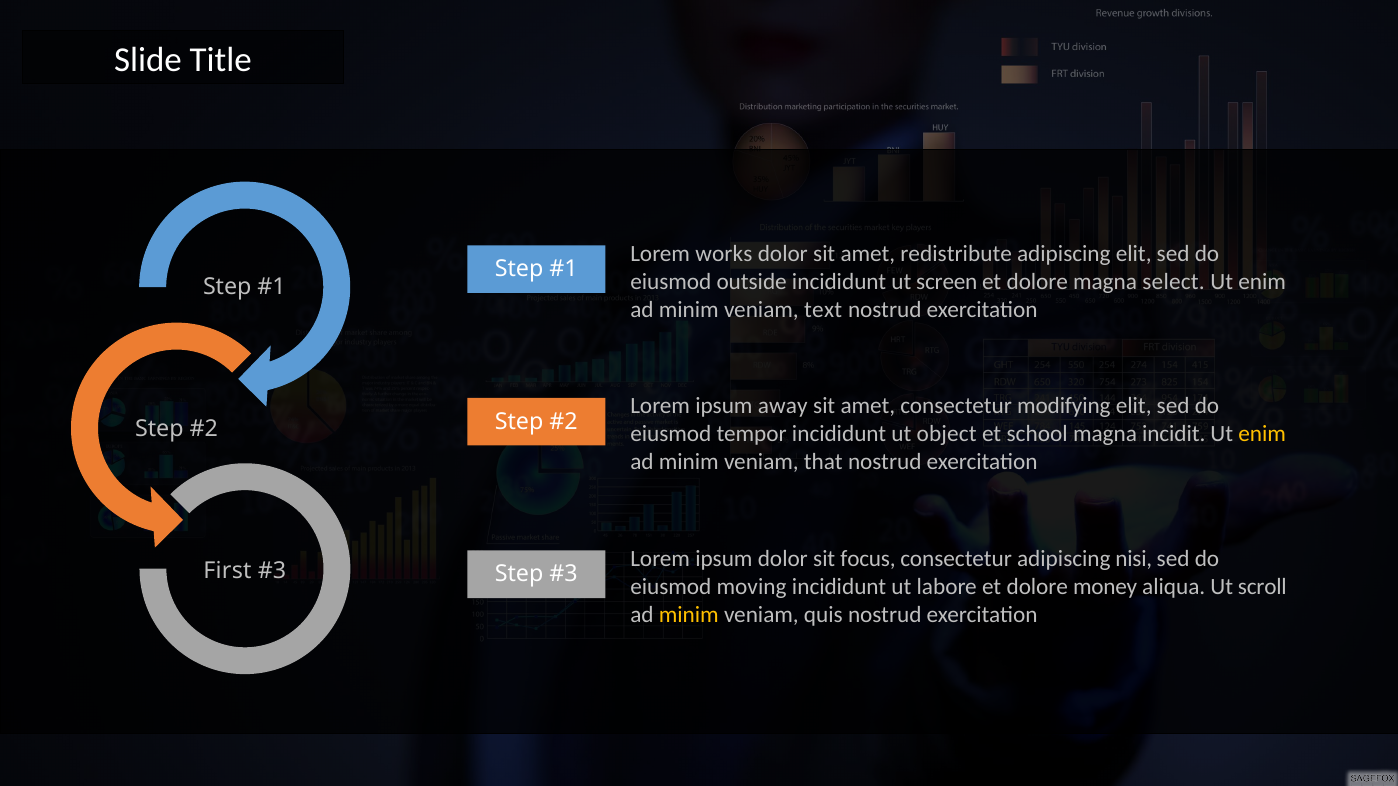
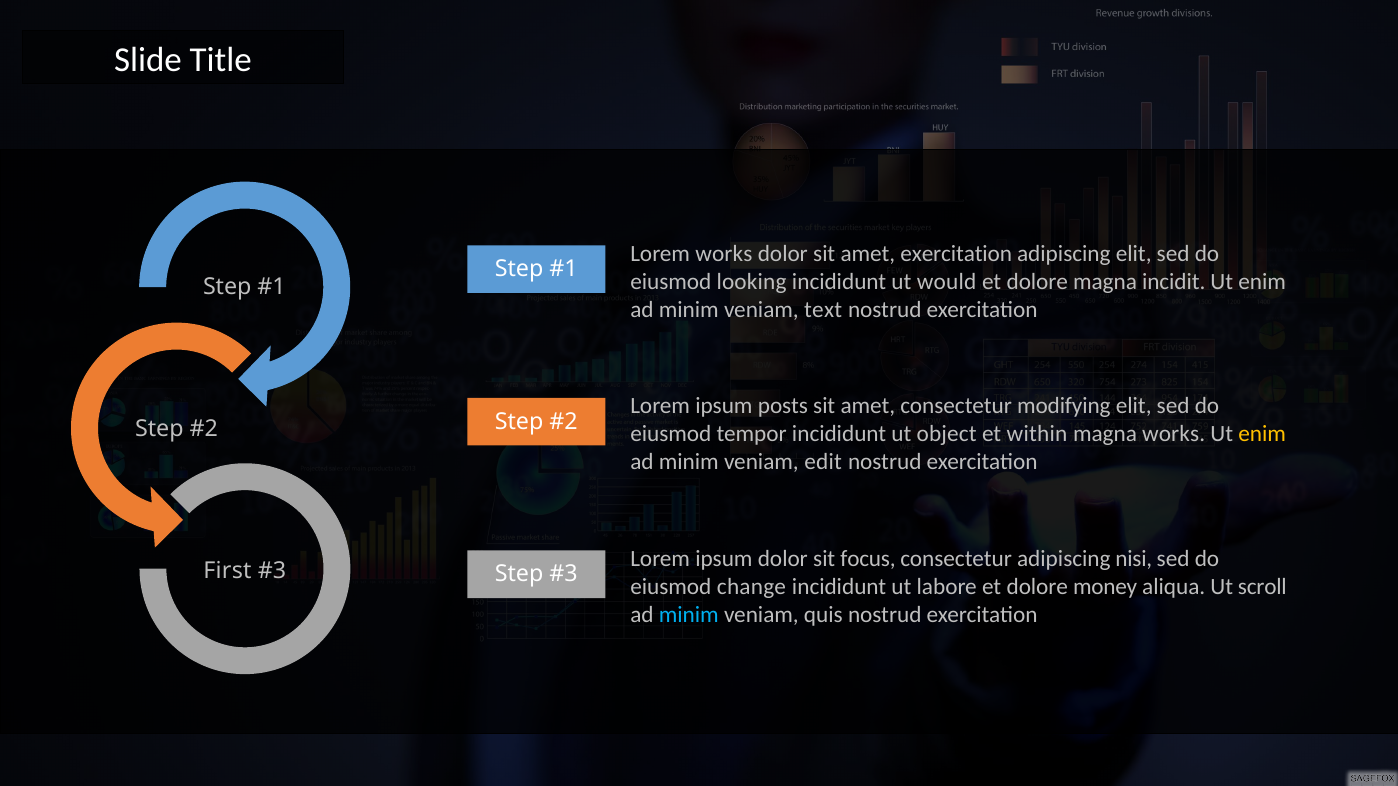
amet redistribute: redistribute -> exercitation
outside: outside -> looking
screen: screen -> would
select: select -> incidit
away: away -> posts
school: school -> within
magna incidit: incidit -> works
that: that -> edit
moving: moving -> change
minim at (689, 615) colour: yellow -> light blue
